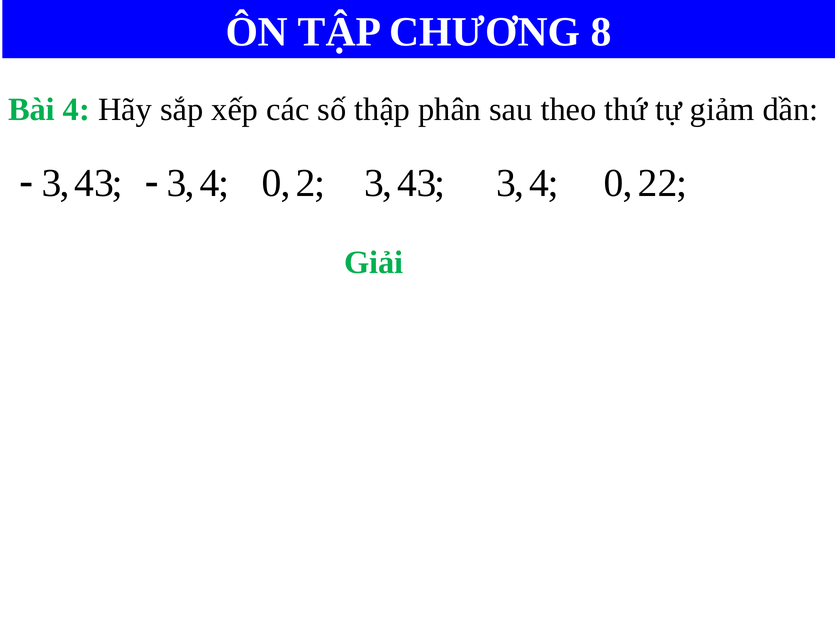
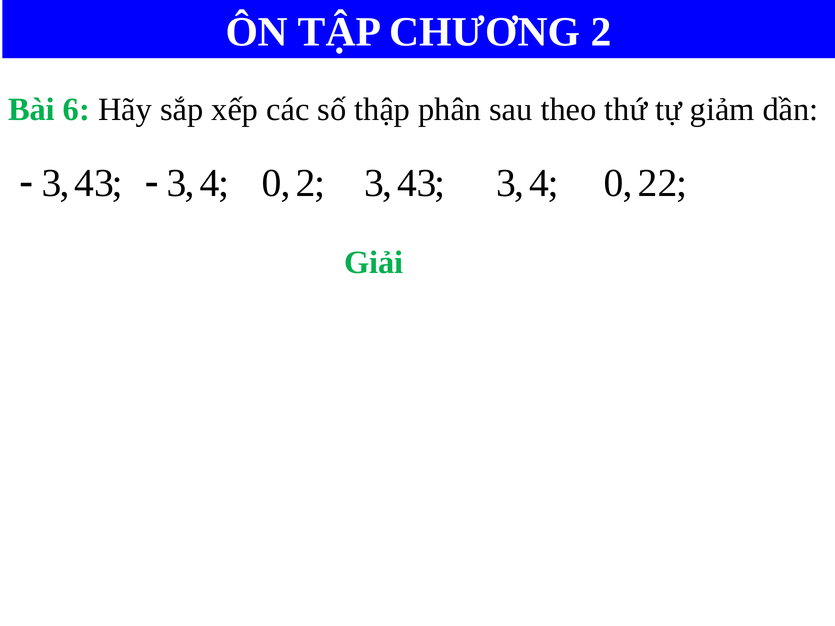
8: 8 -> 2
4: 4 -> 6
